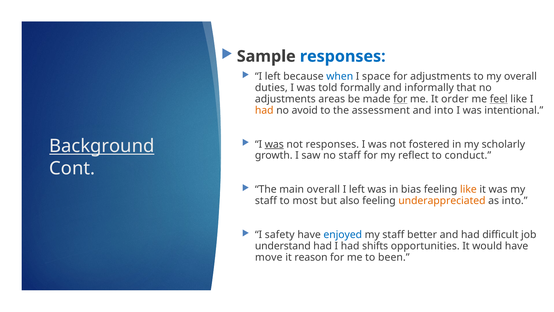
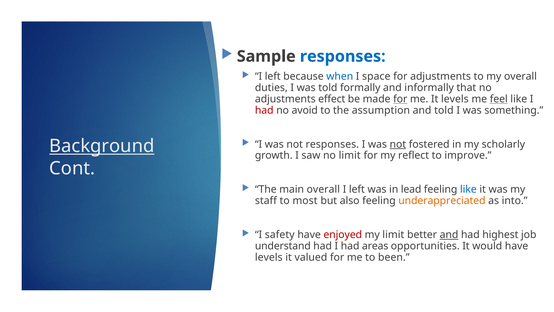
areas: areas -> effect
It order: order -> levels
had at (264, 110) colour: orange -> red
assessment: assessment -> assumption
and into: into -> told
intentional: intentional -> something
was at (274, 144) underline: present -> none
not at (398, 144) underline: none -> present
no staff: staff -> limit
conduct: conduct -> improve
bias: bias -> lead
like at (468, 189) colour: orange -> blue
enjoyed colour: blue -> red
staff at (393, 234): staff -> limit
and at (449, 234) underline: none -> present
difficult: difficult -> highest
shifts: shifts -> areas
move at (269, 257): move -> levels
reason: reason -> valued
